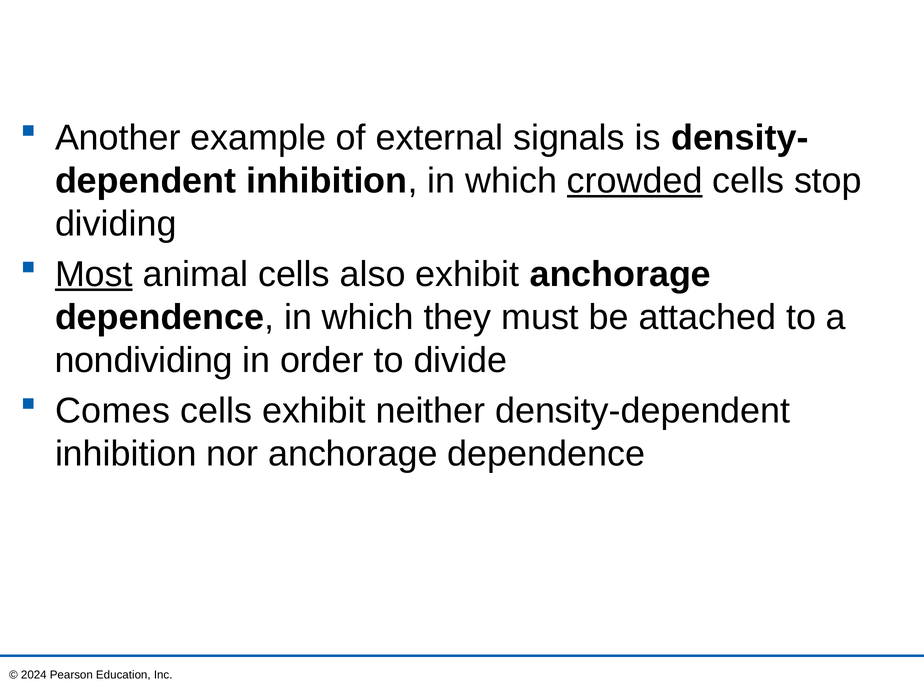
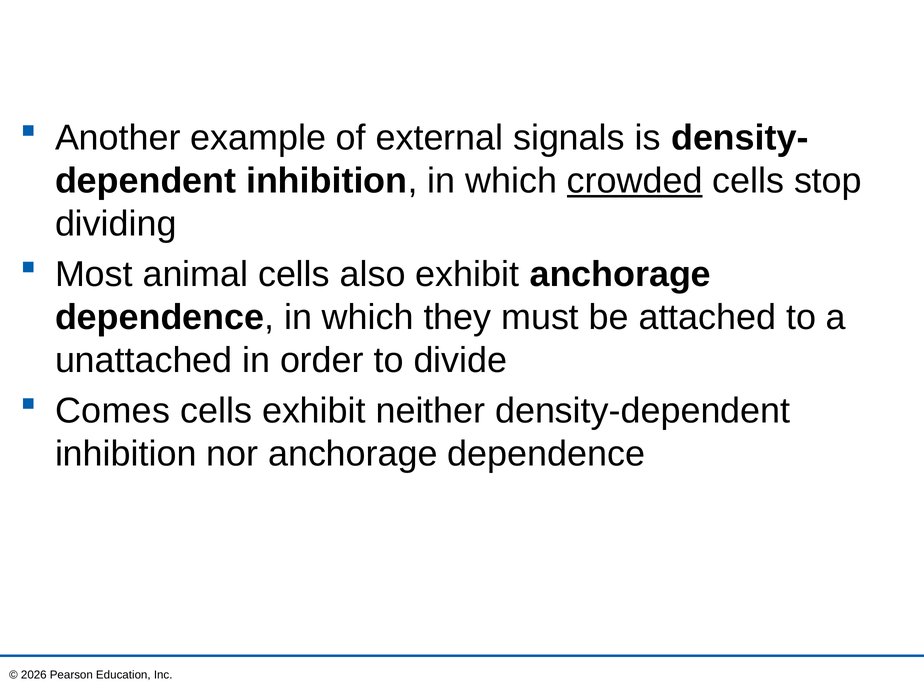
Most underline: present -> none
nondividing: nondividing -> unattached
2024: 2024 -> 2026
